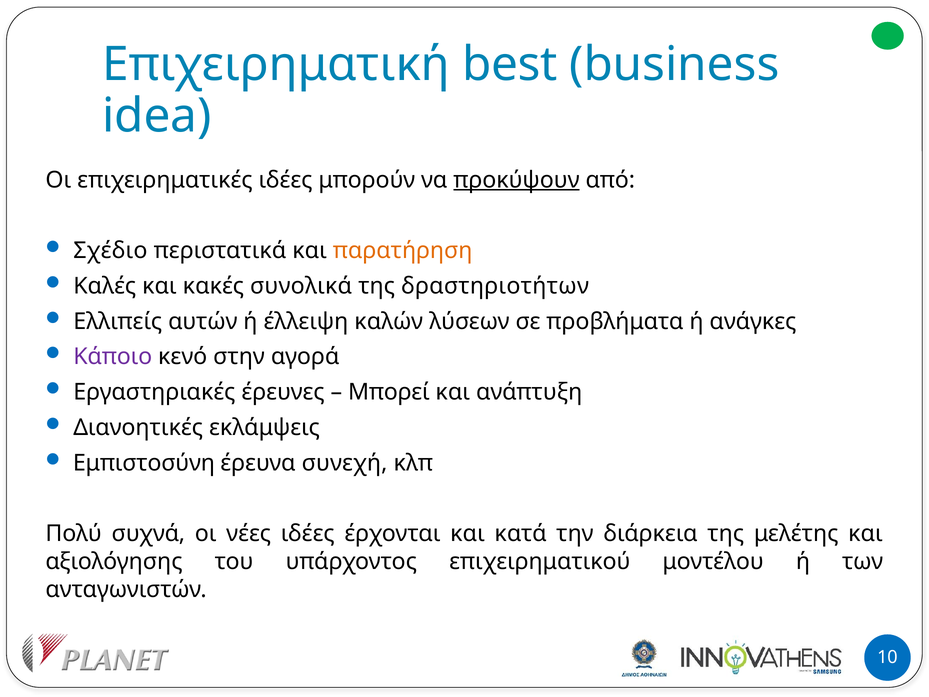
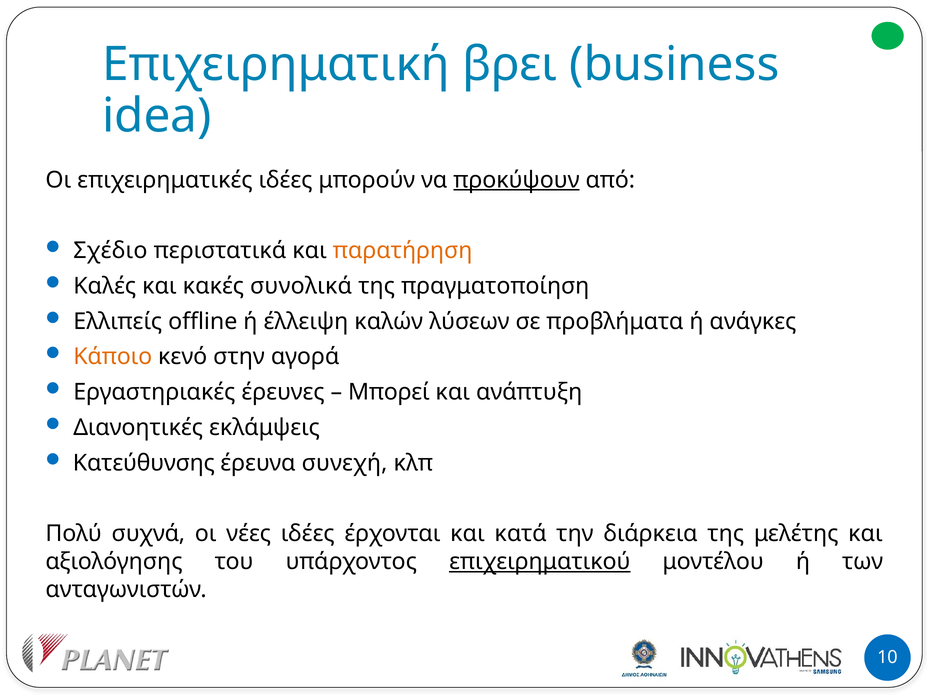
best: best -> βρει
δραστηριοτήτων: δραστηριοτήτων -> πραγματοποίηση
αυτών: αυτών -> offline
Κάποιο colour: purple -> orange
Εμπιστοσύνη: Εμπιστοσύνη -> Κατεύθυνσης
επιχειρηματικού underline: none -> present
